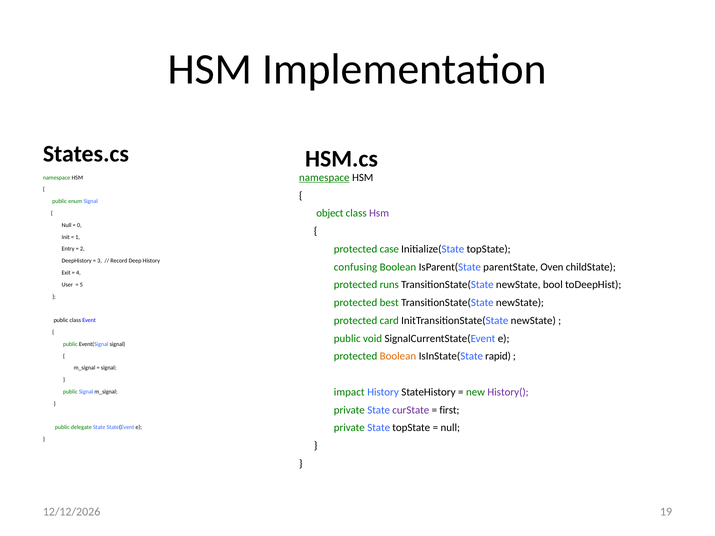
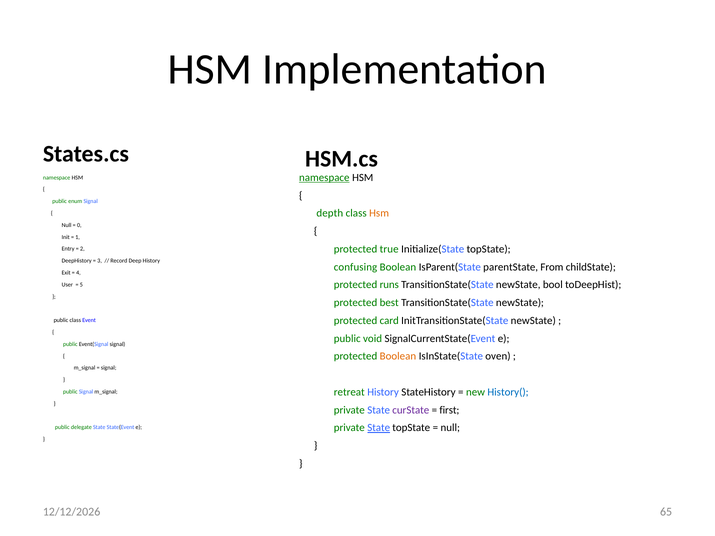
object: object -> depth
Hsm at (379, 213) colour: purple -> orange
case: case -> true
Oven: Oven -> From
rapid: rapid -> oven
impact: impact -> retreat
History( colour: purple -> blue
State at (379, 428) underline: none -> present
19: 19 -> 65
